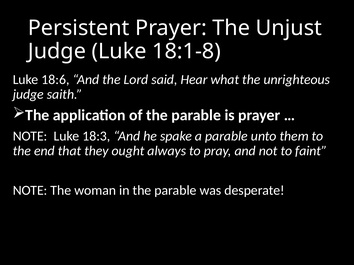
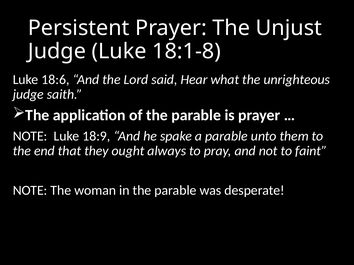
18:3: 18:3 -> 18:9
